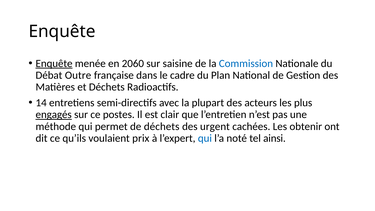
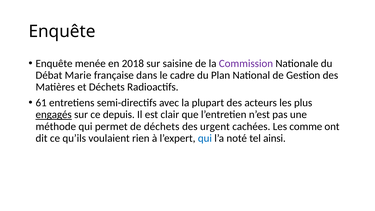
Enquête at (54, 63) underline: present -> none
2060: 2060 -> 2018
Commission colour: blue -> purple
Outre: Outre -> Marie
14: 14 -> 61
postes: postes -> depuis
obtenir: obtenir -> comme
prix: prix -> rien
